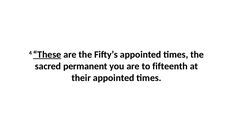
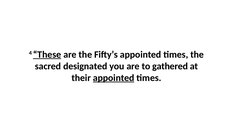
permanent: permanent -> designated
fifteenth: fifteenth -> gathered
appointed at (114, 78) underline: none -> present
